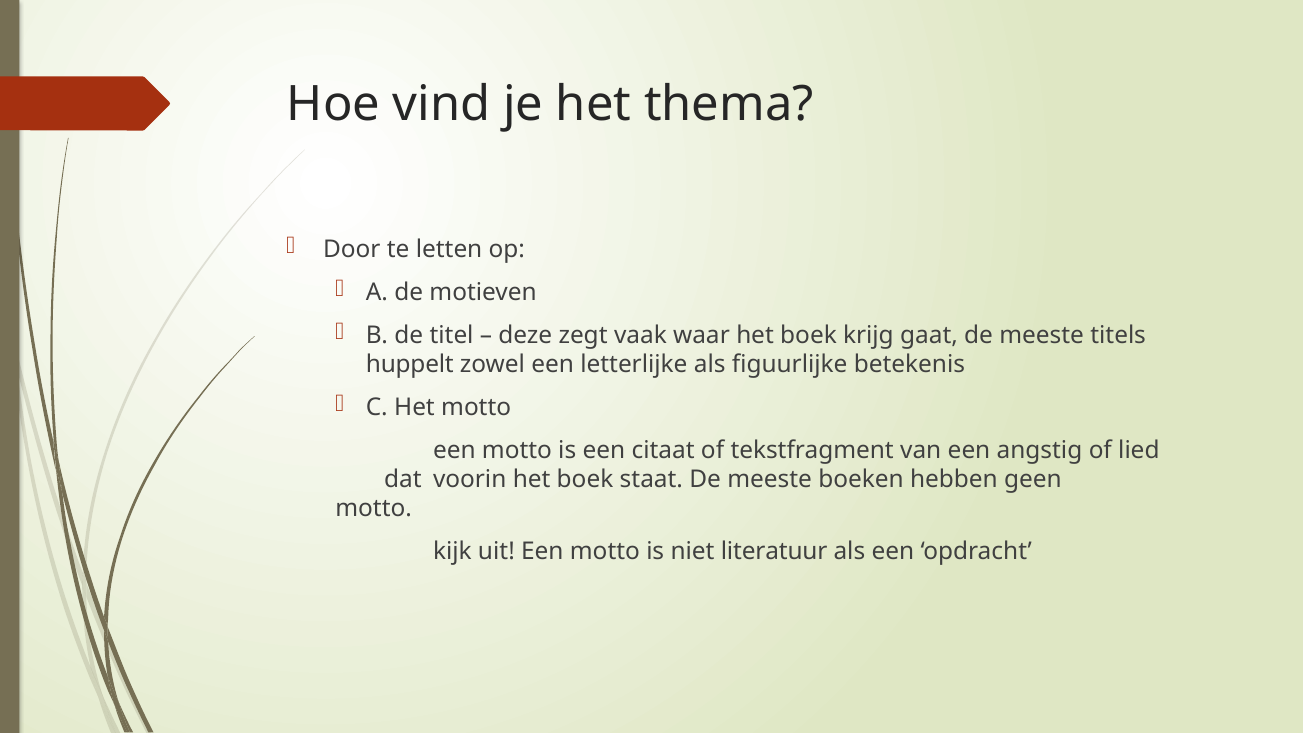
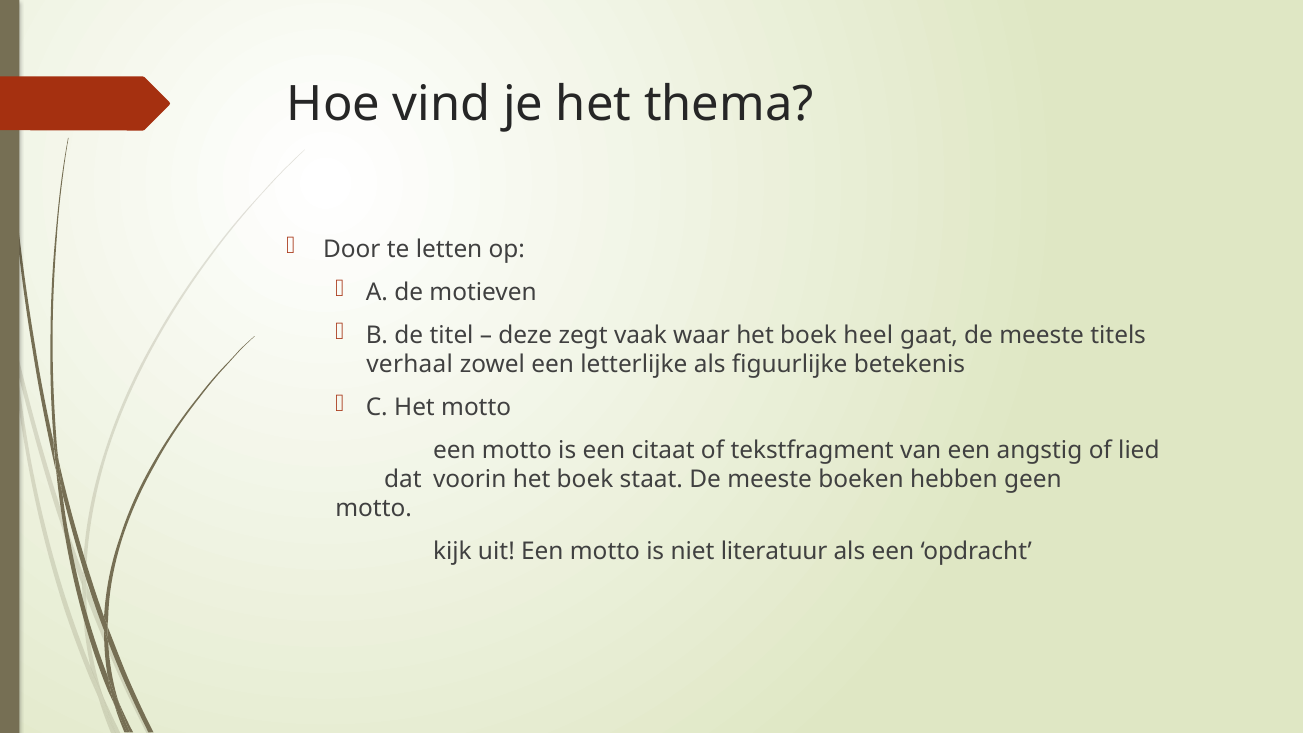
krijg: krijg -> heel
huppelt: huppelt -> verhaal
